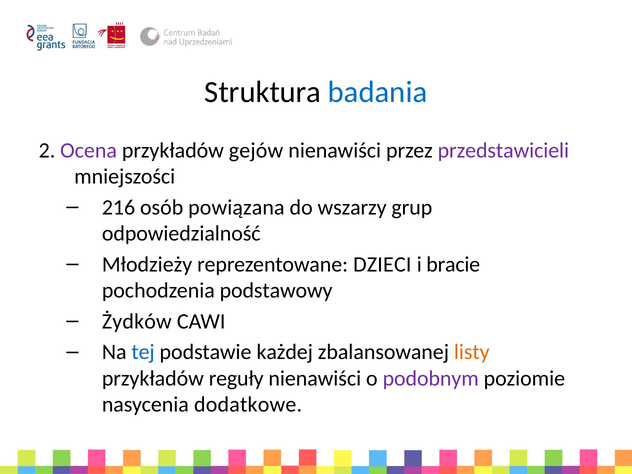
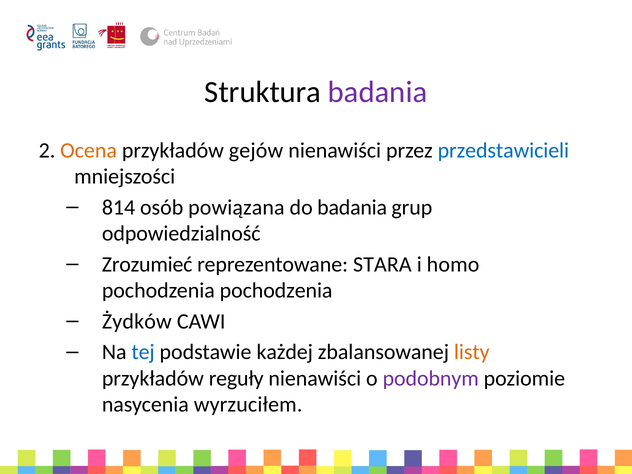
badania at (378, 92) colour: blue -> purple
Ocena colour: purple -> orange
przedstawicieli colour: purple -> blue
216: 216 -> 814
do wszarzy: wszarzy -> badania
Młodzieży: Młodzieży -> Zrozumieć
DZIECI: DZIECI -> STARA
bracie: bracie -> homo
pochodzenia podstawowy: podstawowy -> pochodzenia
dodatkowe: dodatkowe -> wyrzuciłem
